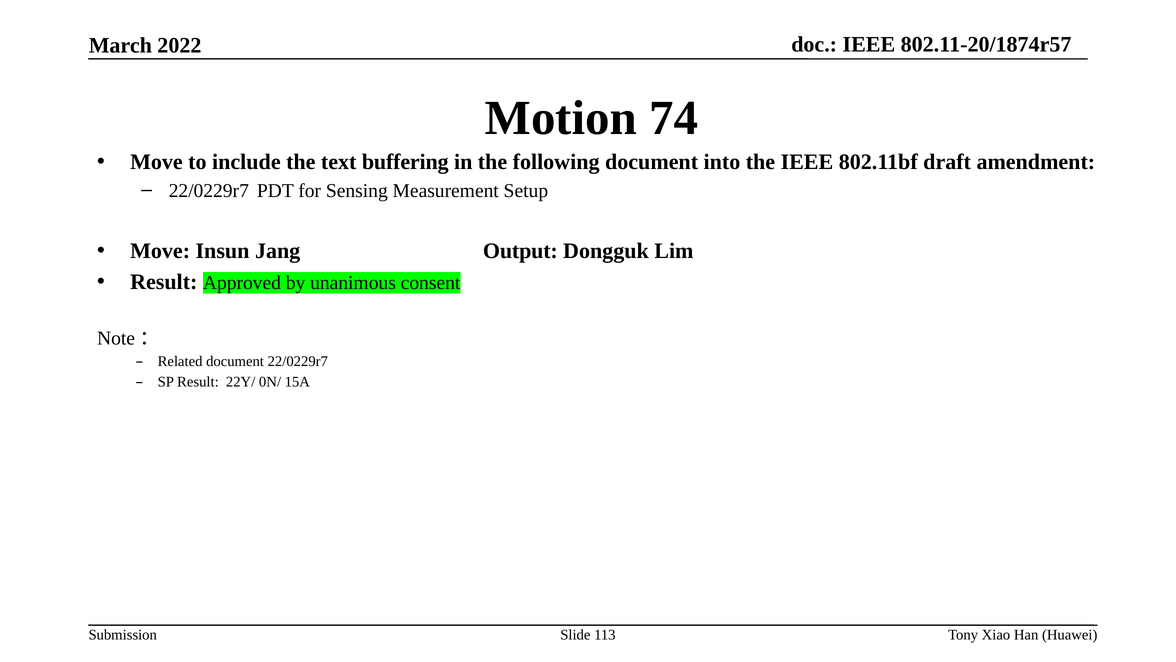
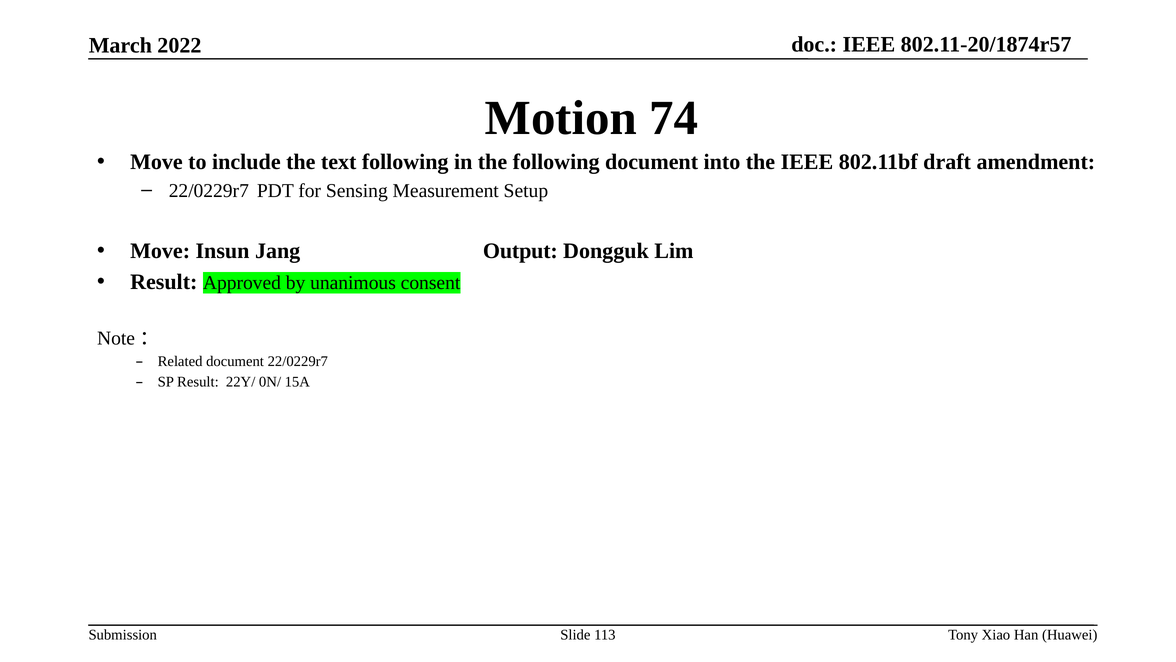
text buffering: buffering -> following
